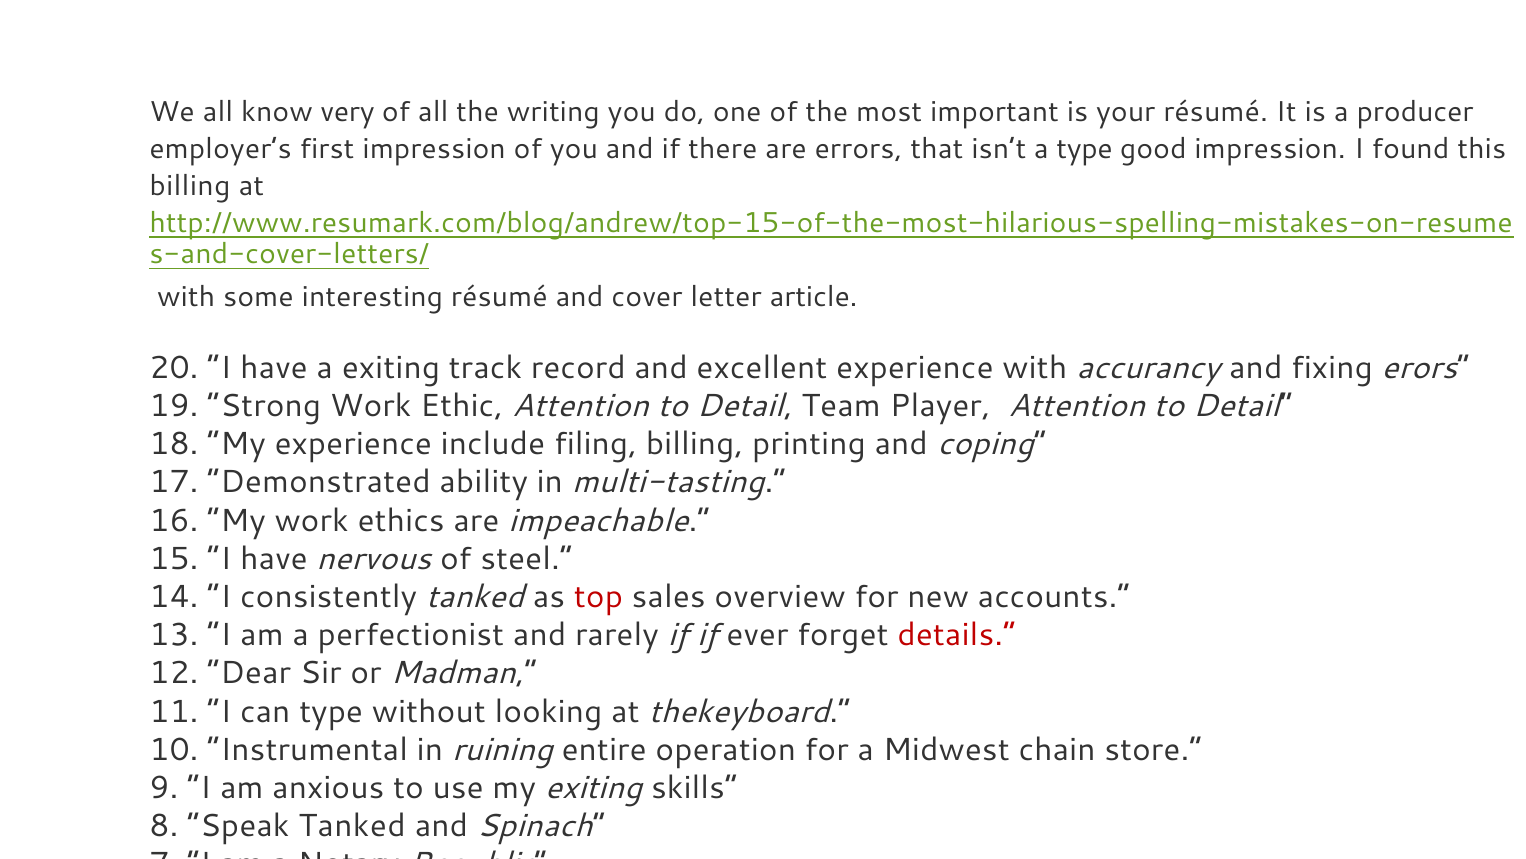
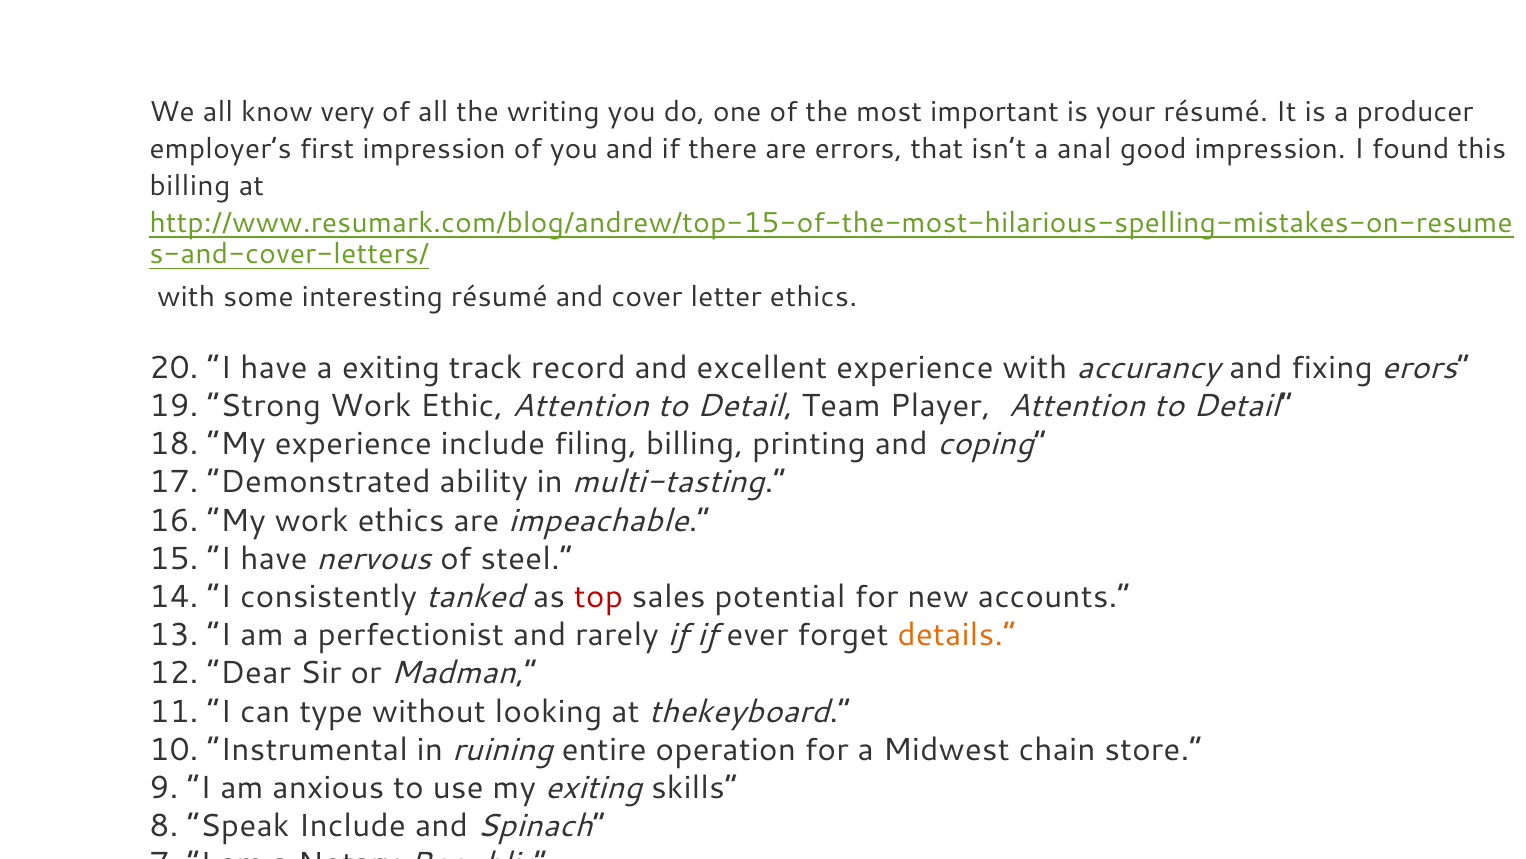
a type: type -> anal
letter article: article -> ethics
overview: overview -> potential
details colour: red -> orange
Speak Tanked: Tanked -> Include
